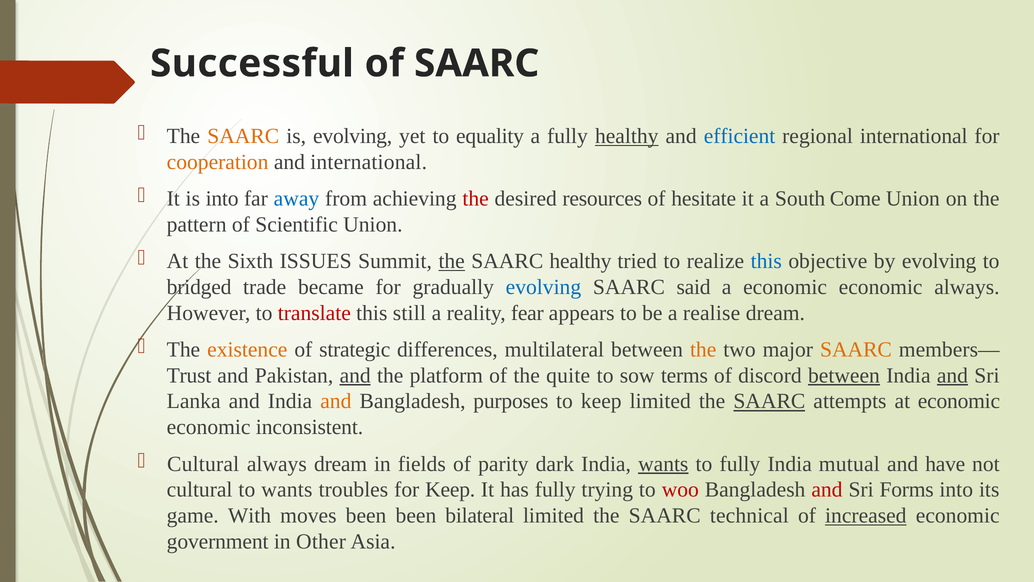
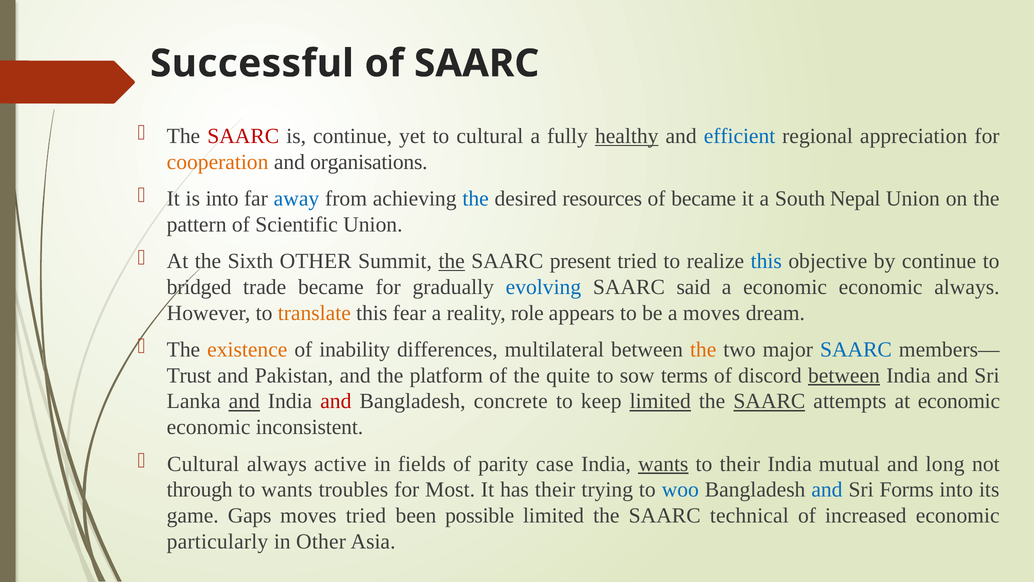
SAARC at (243, 136) colour: orange -> red
is evolving: evolving -> continue
to equality: equality -> cultural
regional international: international -> appreciation
and international: international -> organisations
the at (476, 199) colour: red -> blue
of hesitate: hesitate -> became
Come: Come -> Nepal
Sixth ISSUES: ISSUES -> OTHER
SAARC healthy: healthy -> present
by evolving: evolving -> continue
translate colour: red -> orange
still: still -> fear
fear: fear -> role
a realise: realise -> moves
strategic: strategic -> inability
SAARC at (856, 349) colour: orange -> blue
and at (355, 375) underline: present -> none
and at (952, 375) underline: present -> none
and at (244, 401) underline: none -> present
and at (336, 401) colour: orange -> red
purposes: purposes -> concrete
limited at (660, 401) underline: none -> present
always dream: dream -> active
dark: dark -> case
to fully: fully -> their
have: have -> long
cultural at (200, 489): cultural -> through
for Keep: Keep -> Most
has fully: fully -> their
woo colour: red -> blue
and at (827, 489) colour: red -> blue
With: With -> Gaps
moves been: been -> tried
bilateral: bilateral -> possible
increased underline: present -> none
government: government -> particularly
